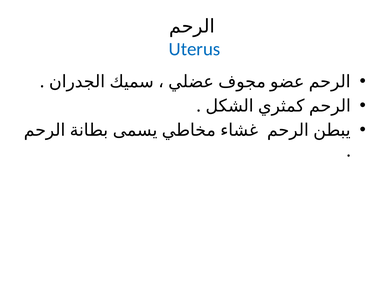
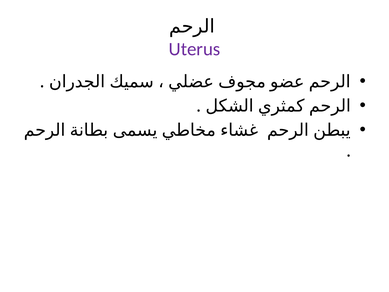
Uterus colour: blue -> purple
